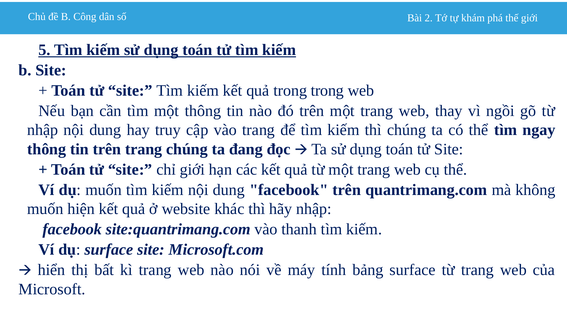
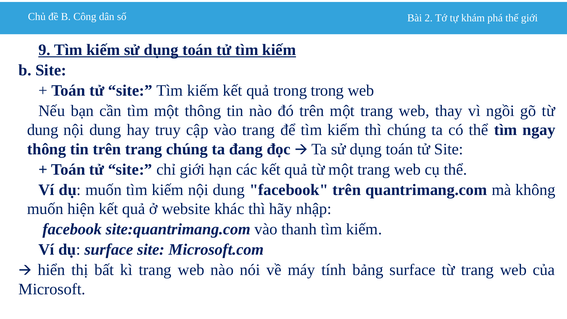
5: 5 -> 9
nhập at (43, 130): nhập -> dung
